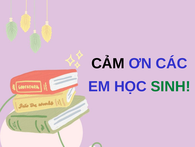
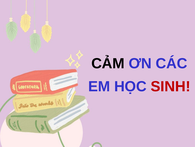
SINH colour: green -> red
